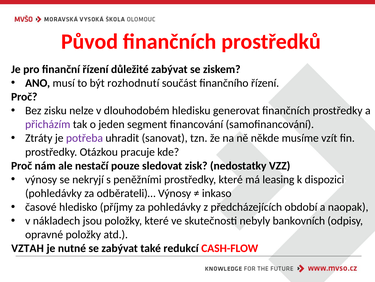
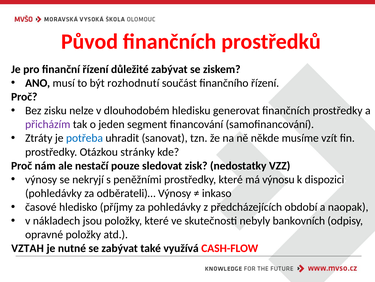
potřeba colour: purple -> blue
pracuje: pracuje -> stránky
leasing: leasing -> výnosu
redukcí: redukcí -> využívá
